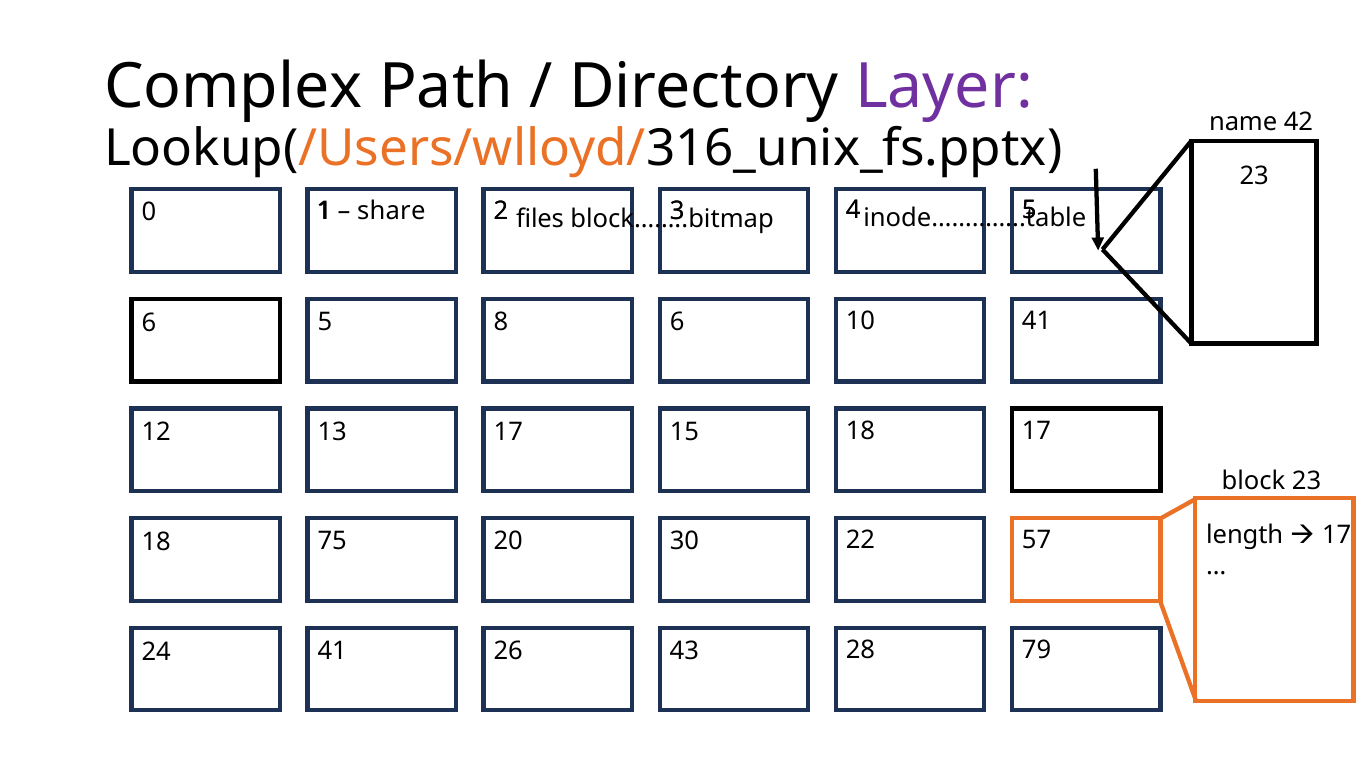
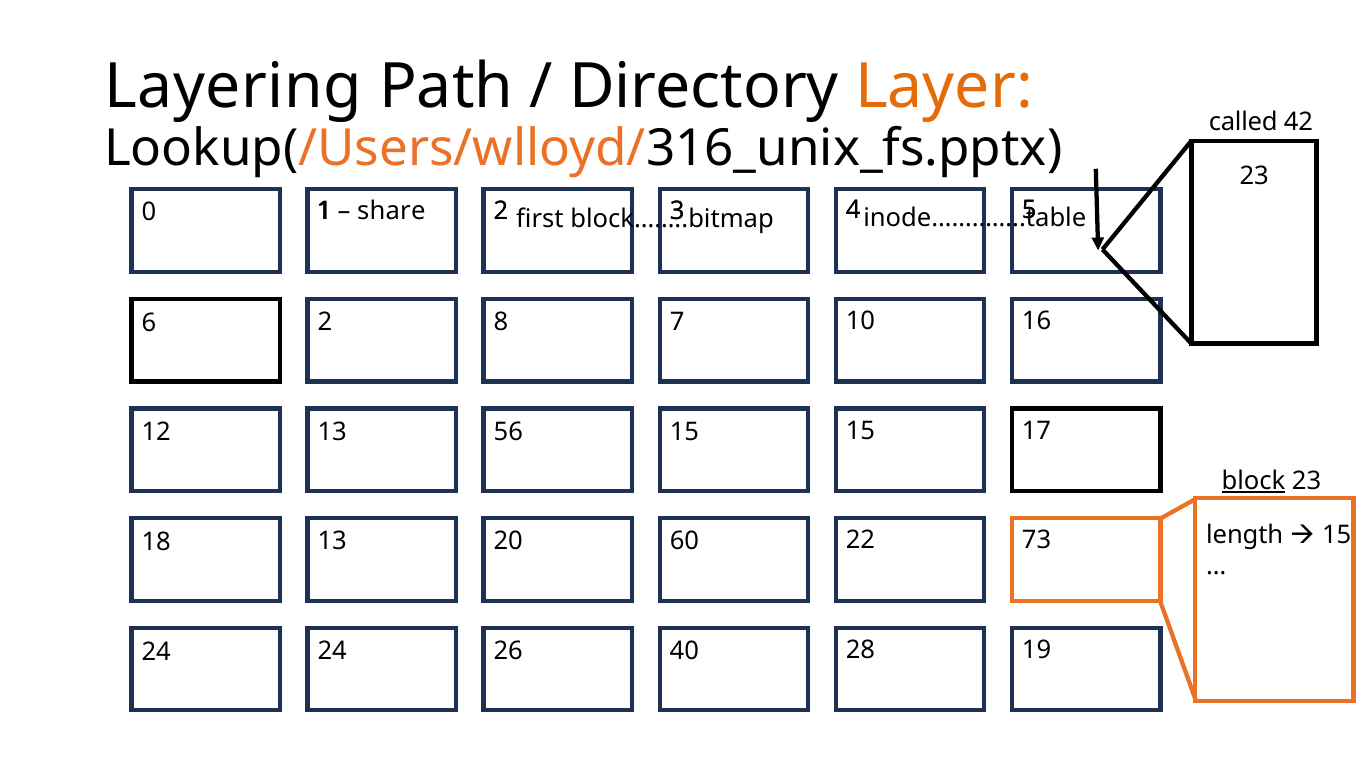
Complex: Complex -> Layering
Layer colour: purple -> orange
name: name -> called
files: files -> first
6 5: 5 -> 2
8 6: 6 -> 7
10 41: 41 -> 16
13 17: 17 -> 56
15 18: 18 -> 15
block underline: none -> present
17 at (1337, 535): 17 -> 15
18 75: 75 -> 13
30: 30 -> 60
57: 57 -> 73
24 41: 41 -> 24
43: 43 -> 40
79: 79 -> 19
